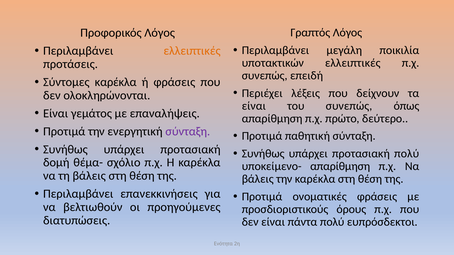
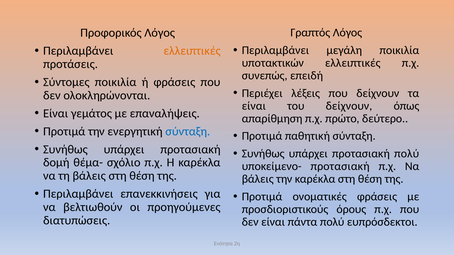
Σύντομες καρέκλα: καρέκλα -> ποικιλία
του συνεπώς: συνεπώς -> δείχνουν
σύνταξη at (188, 132) colour: purple -> blue
υποκείμενο- απαρίθμηση: απαρίθμηση -> προτασιακή
